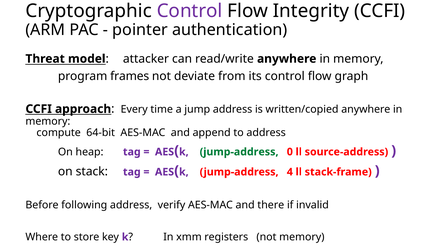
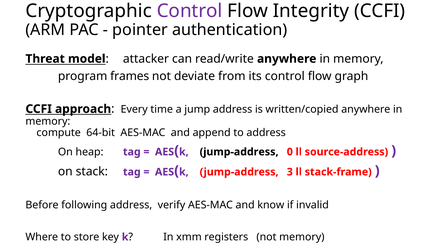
jump-address at (239, 152) colour: green -> black
4: 4 -> 3
there: there -> know
